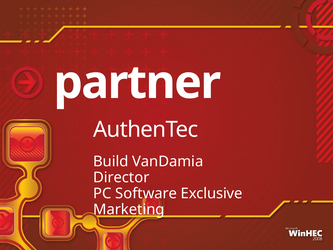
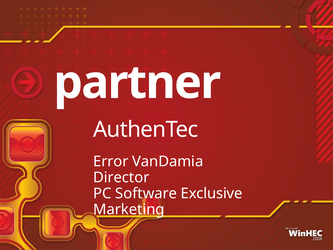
Build: Build -> Error
